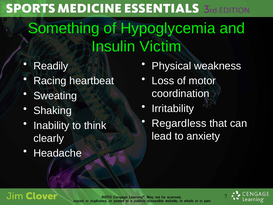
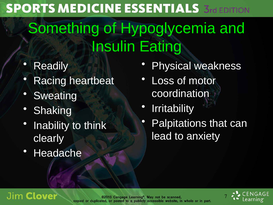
Victim: Victim -> Eating
Regardless: Regardless -> Palpitations
